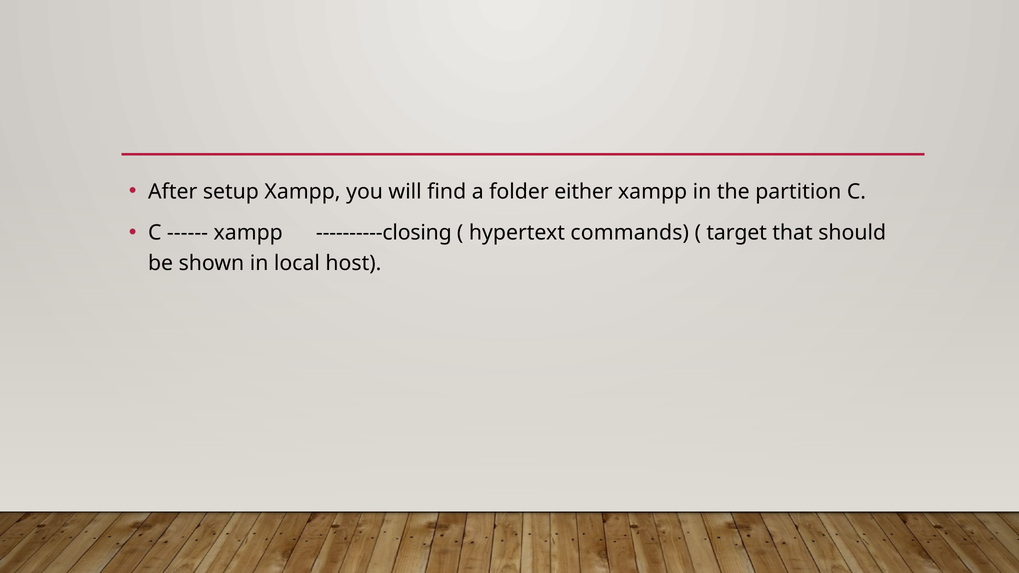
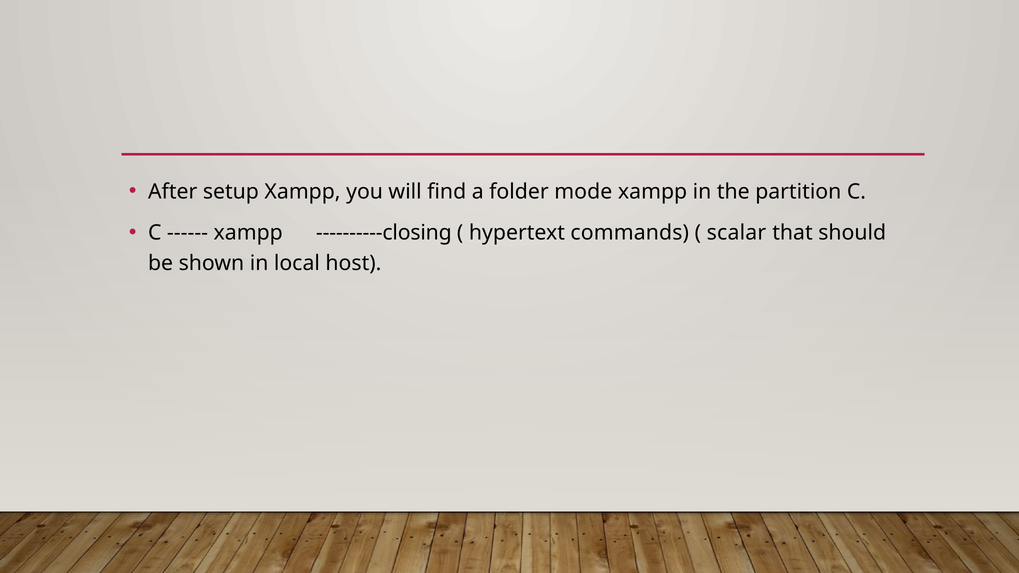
either: either -> mode
target: target -> scalar
